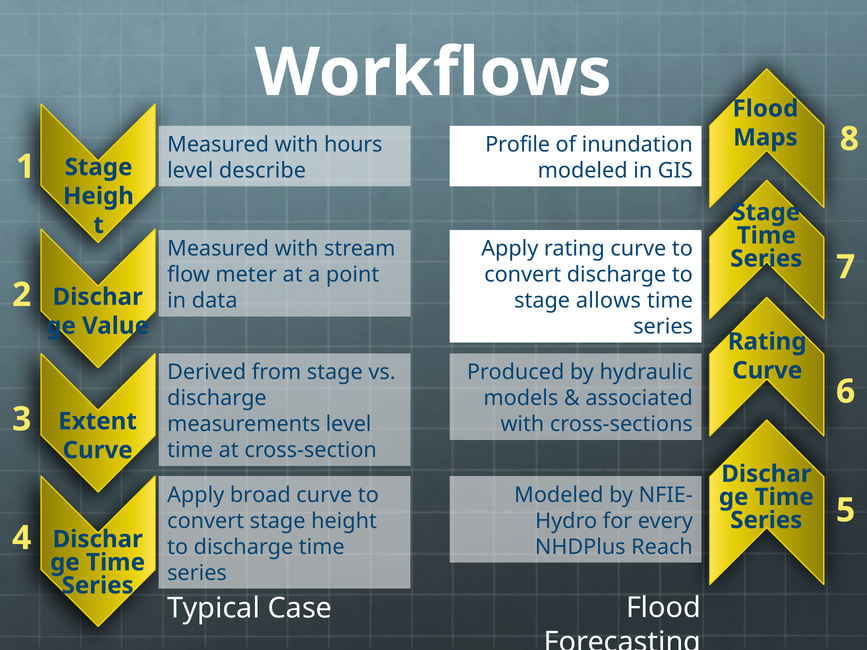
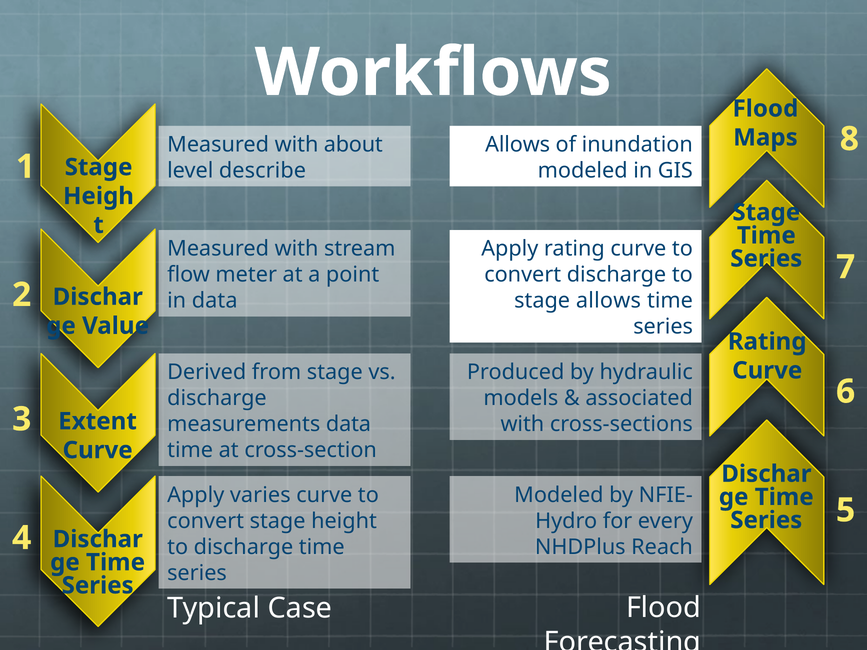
hours: hours -> about
Profile at (518, 145): Profile -> Allows
measurements level: level -> data
broad: broad -> varies
